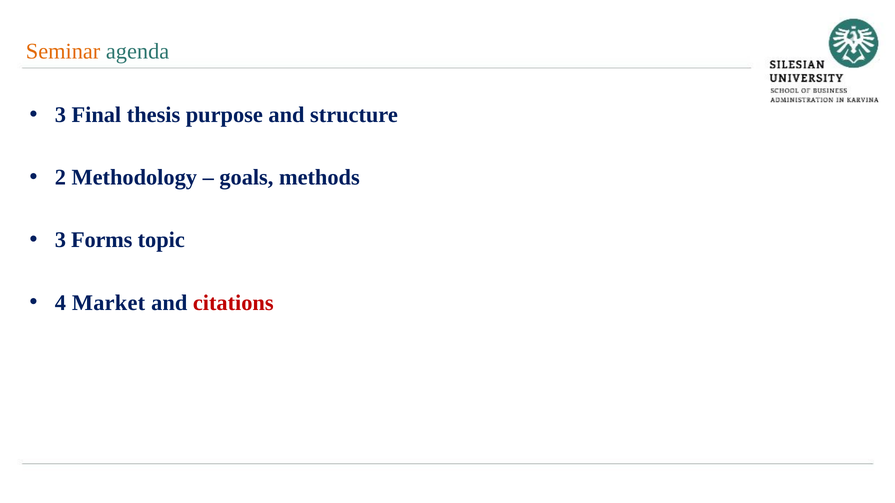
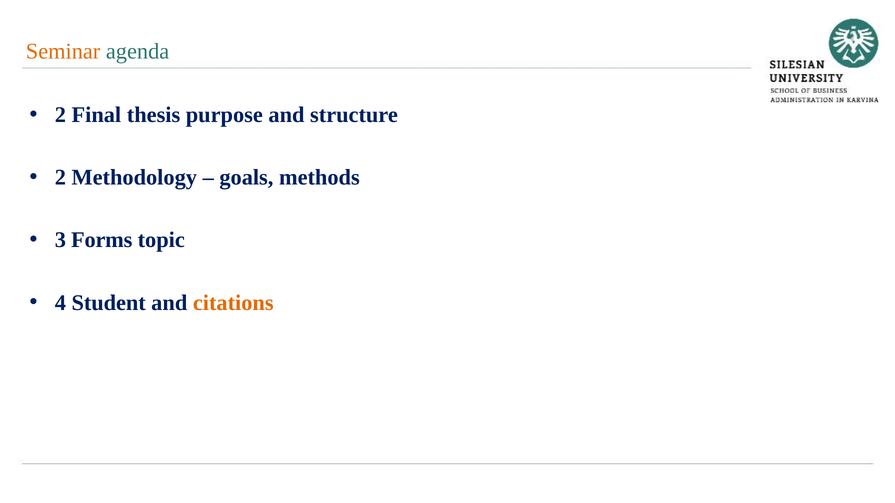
3 at (60, 115): 3 -> 2
Market: Market -> Student
citations colour: red -> orange
